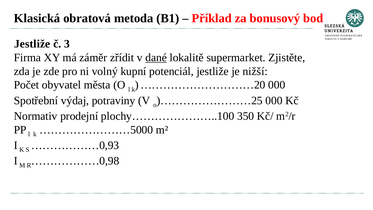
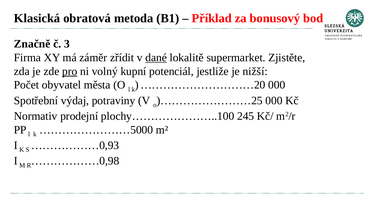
Jestliže at (32, 44): Jestliže -> Značně
pro underline: none -> present
350: 350 -> 245
